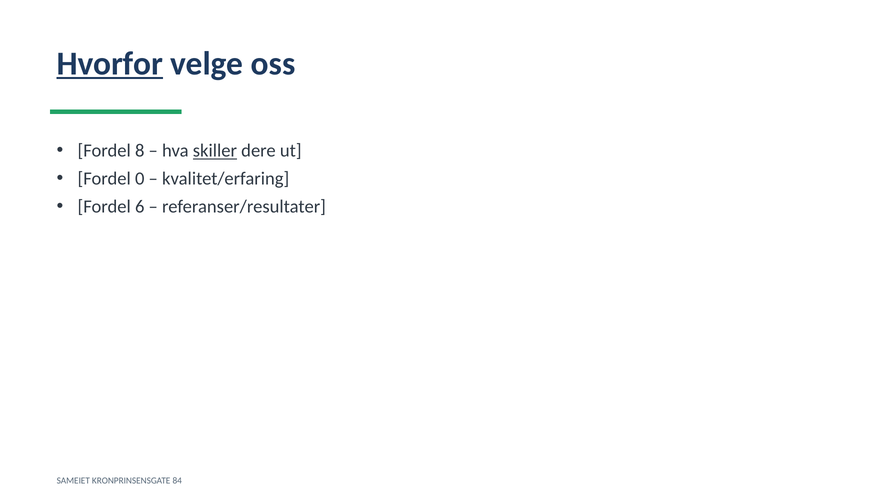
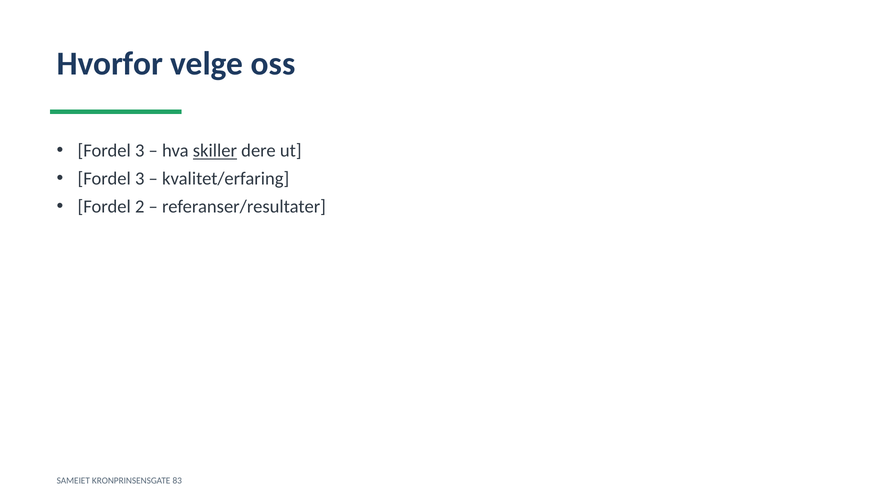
Hvorfor underline: present -> none
8 at (140, 151): 8 -> 3
0 at (140, 179): 0 -> 3
6: 6 -> 2
84: 84 -> 83
